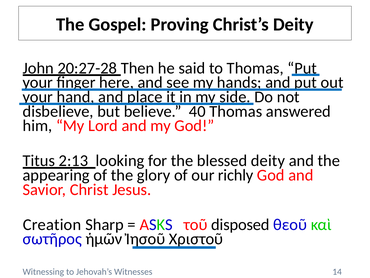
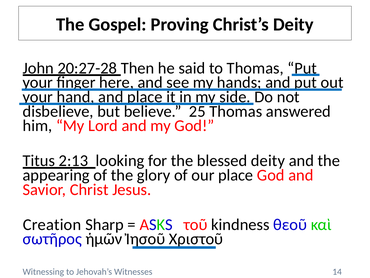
40: 40 -> 25
our richly: richly -> place
disposed: disposed -> kindness
